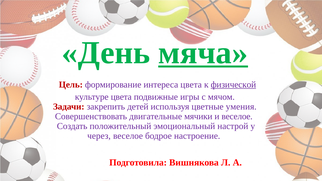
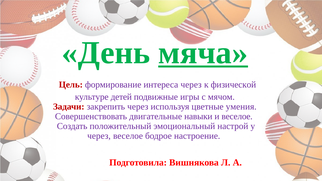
интереса цвета: цвета -> через
физической underline: present -> none
культуре цвета: цвета -> детей
закрепить детей: детей -> через
мячики: мячики -> навыки
